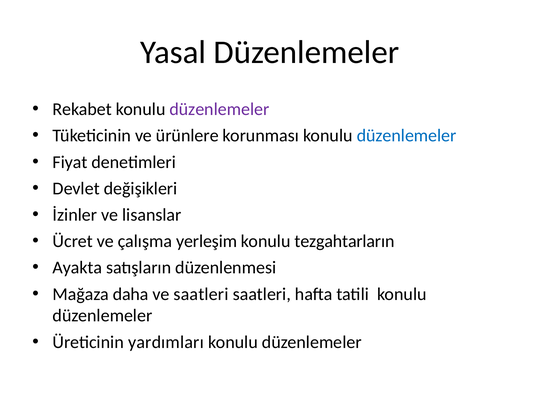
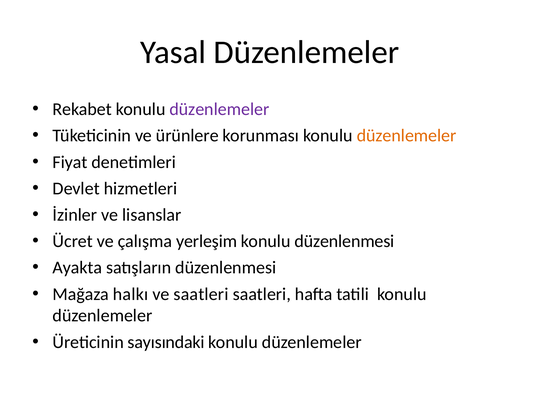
düzenlemeler at (407, 136) colour: blue -> orange
değişikleri: değişikleri -> hizmetleri
konulu tezgahtarların: tezgahtarların -> düzenlenmesi
daha: daha -> halkı
yardımları: yardımları -> sayısındaki
